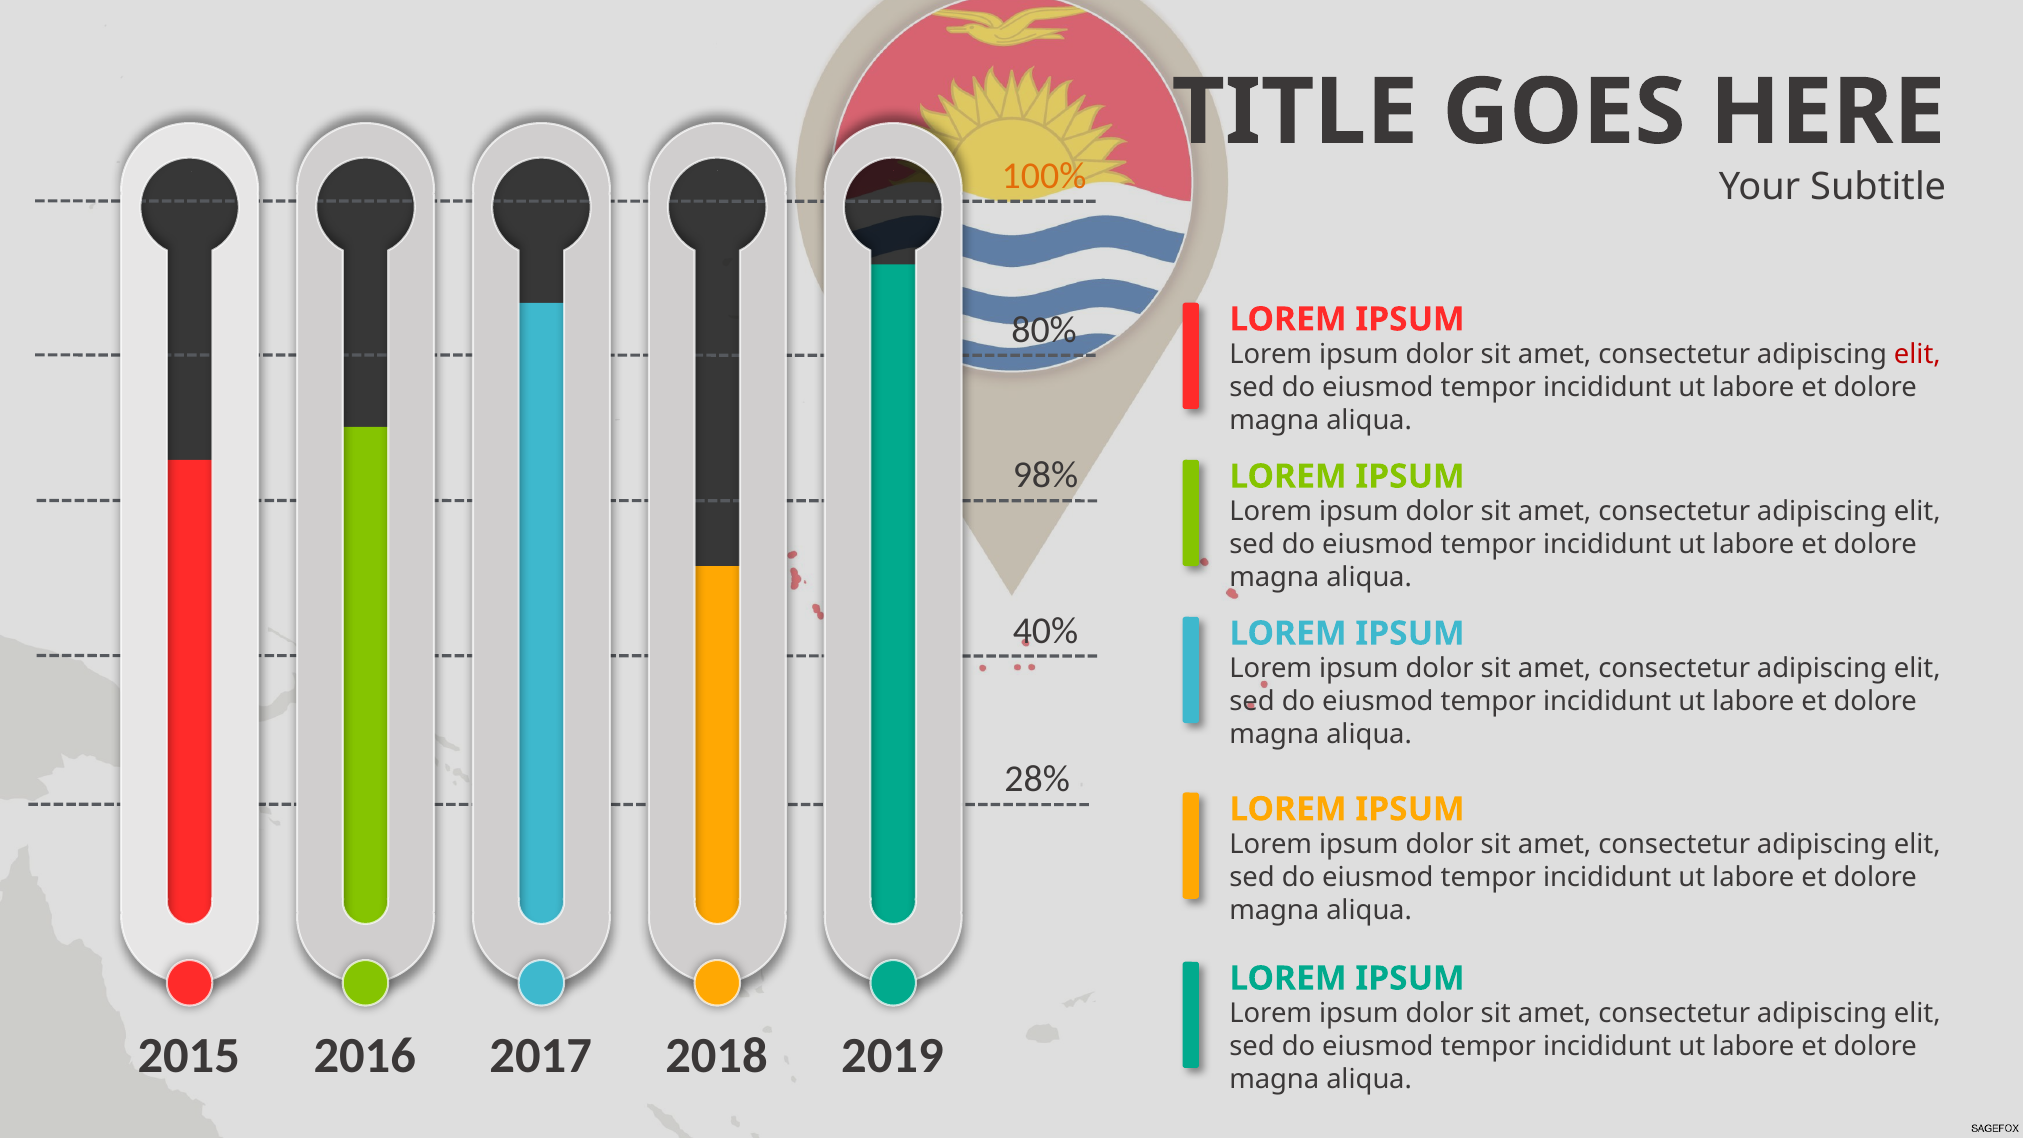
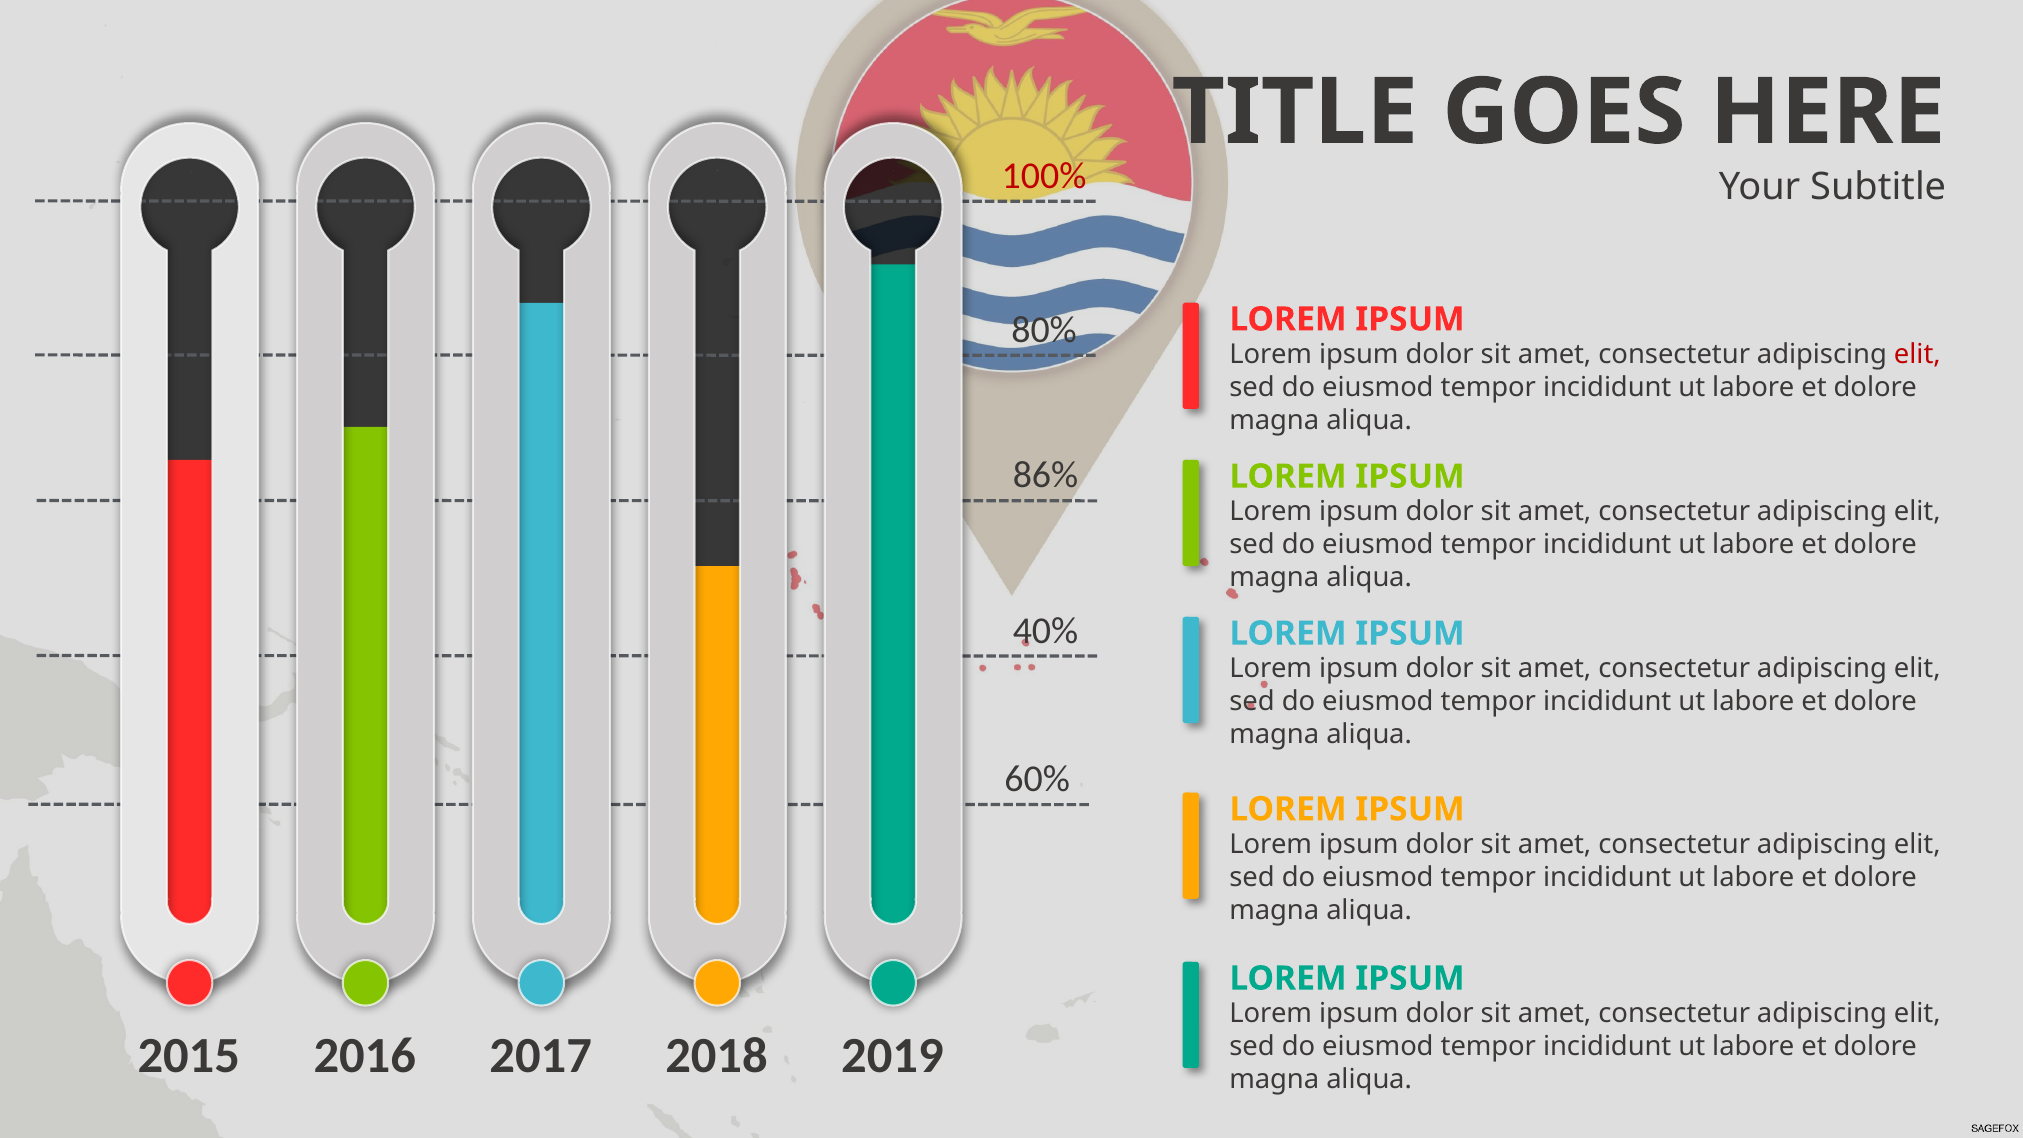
100% colour: orange -> red
98%: 98% -> 86%
28%: 28% -> 60%
